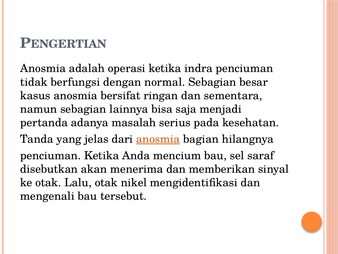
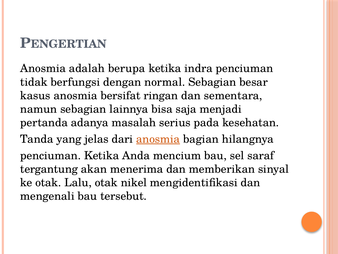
operasi: operasi -> berupa
disebutkan: disebutkan -> tergantung
